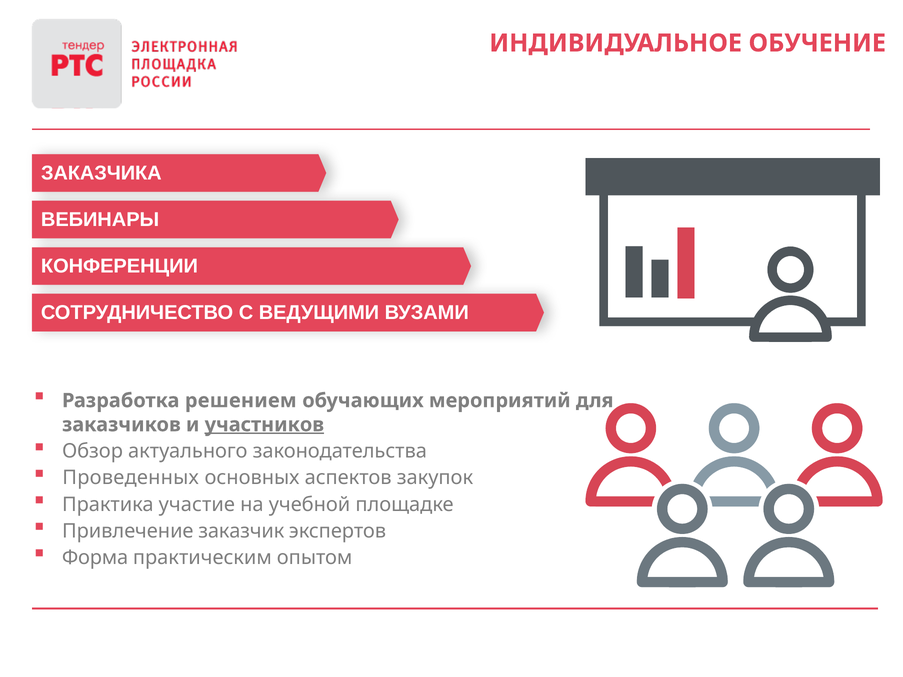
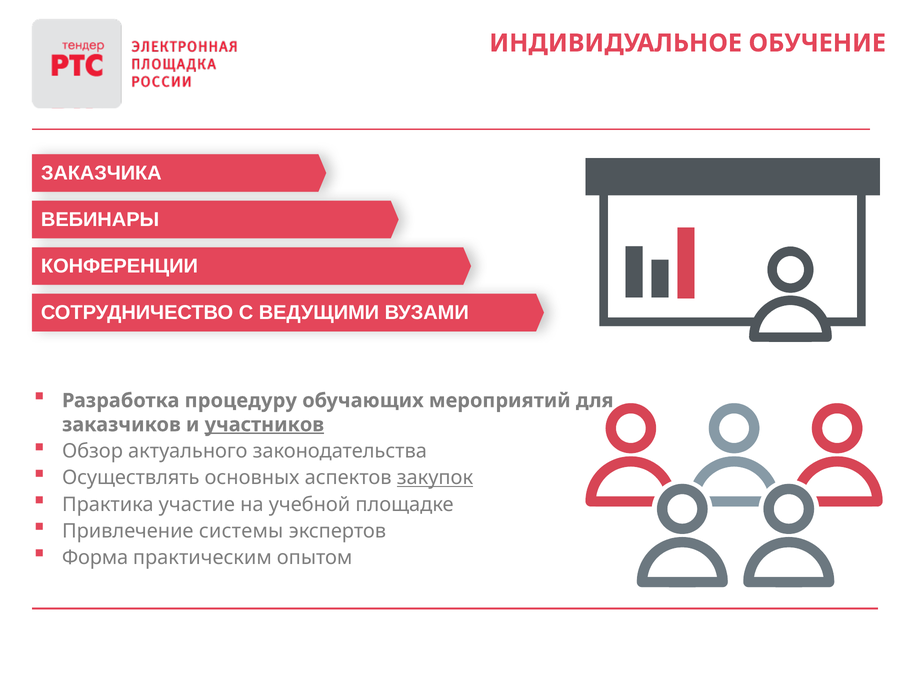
решением: решением -> процедуру
Проведенных: Проведенных -> Осуществлять
закупок underline: none -> present
заказчик: заказчик -> системы
